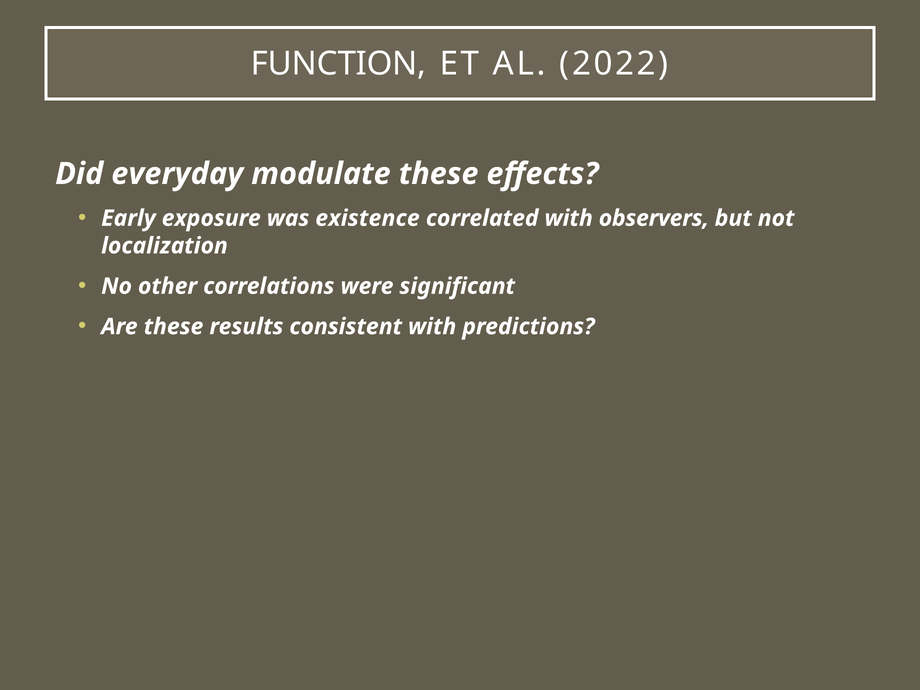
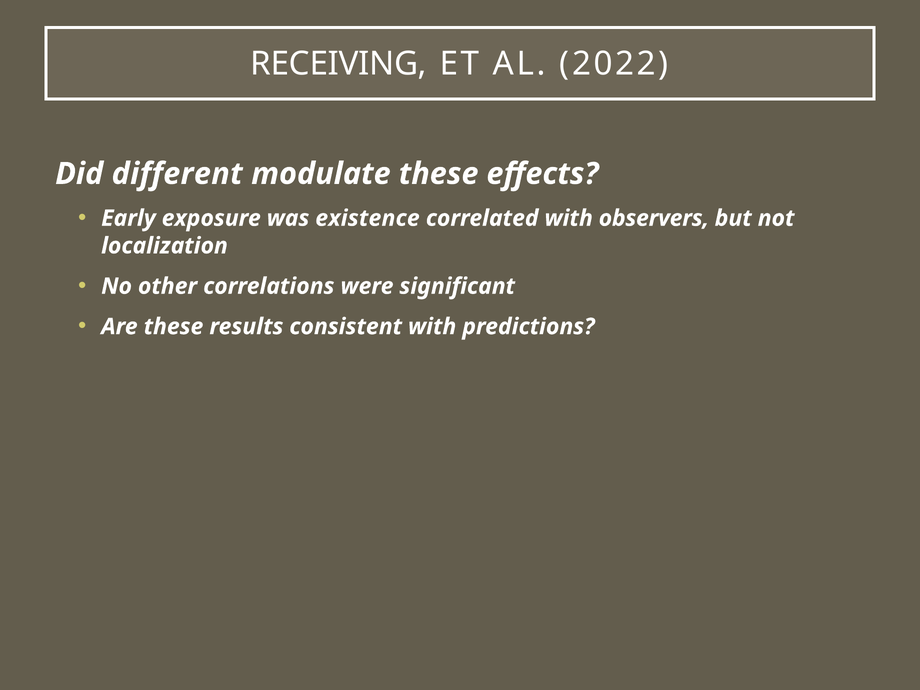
FUNCTION: FUNCTION -> RECEIVING
everyday: everyday -> different
